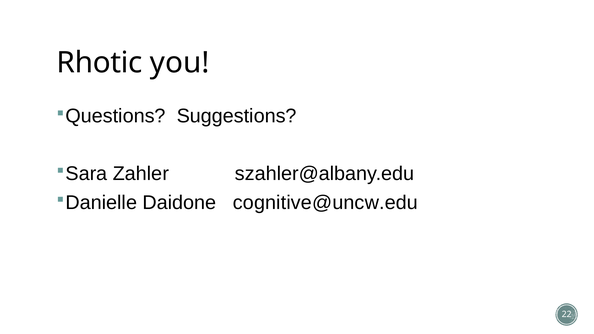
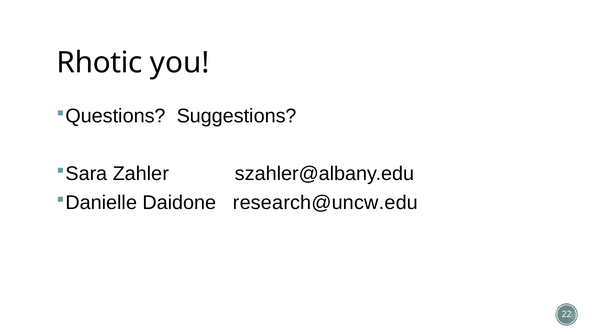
cognitive@uncw.edu: cognitive@uncw.edu -> research@uncw.edu
